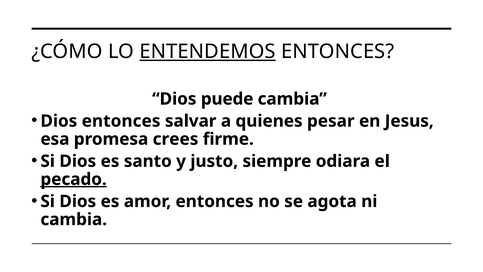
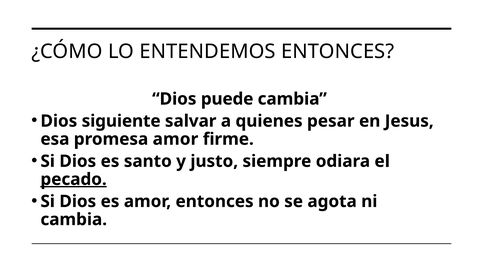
ENTENDEMOS underline: present -> none
Dios entonces: entonces -> siguiente
promesa crees: crees -> amor
